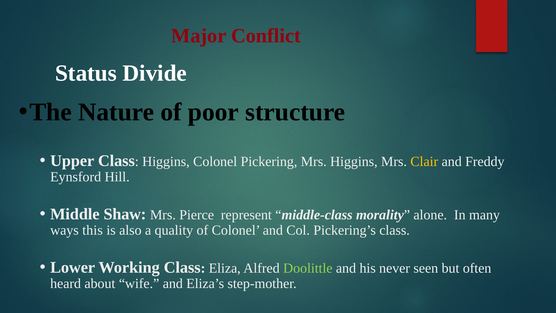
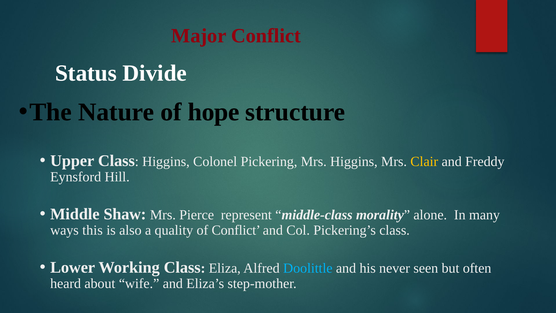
poor: poor -> hope
of Colonel: Colonel -> Conflict
Doolittle colour: light green -> light blue
